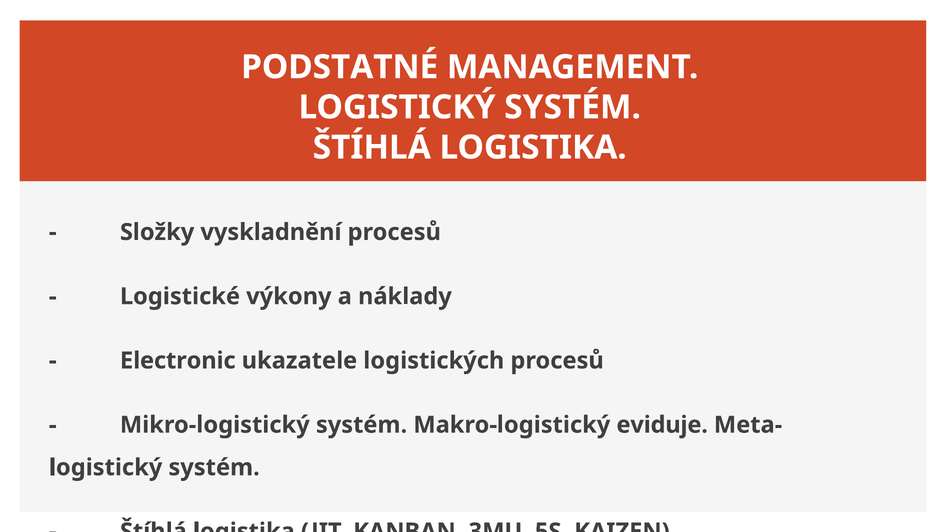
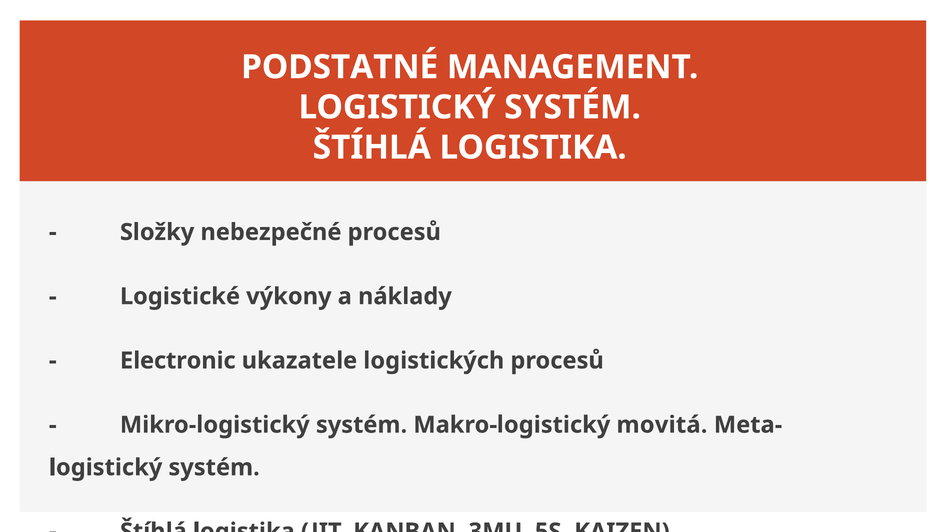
vyskladnění: vyskladnění -> nebezpečné
eviduje: eviduje -> movitá
